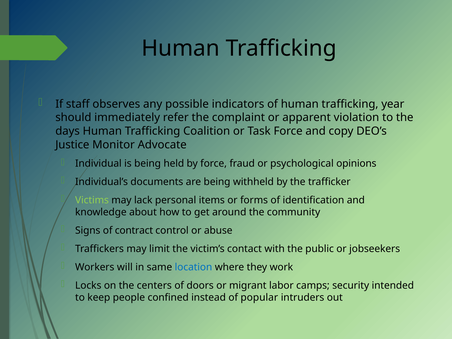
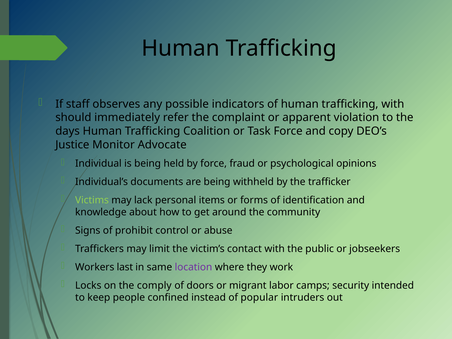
trafficking year: year -> with
contract: contract -> prohibit
will: will -> last
location colour: blue -> purple
centers: centers -> comply
